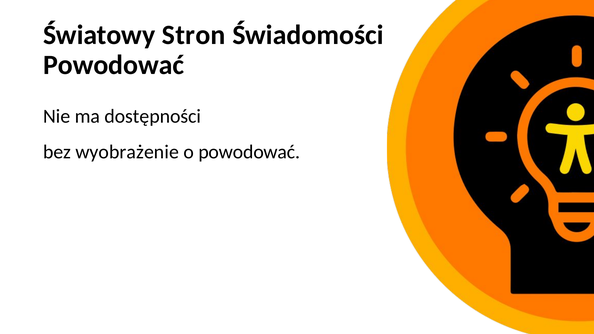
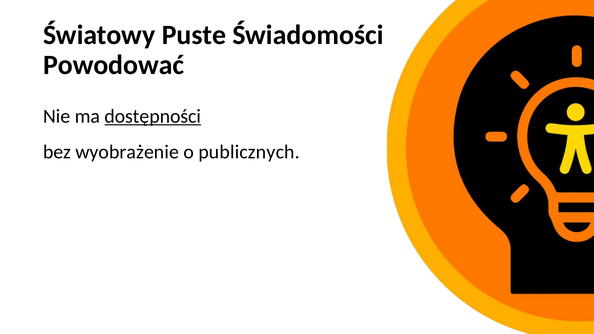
Stron: Stron -> Puste
dostępności underline: none -> present
o powodować: powodować -> publicznych
